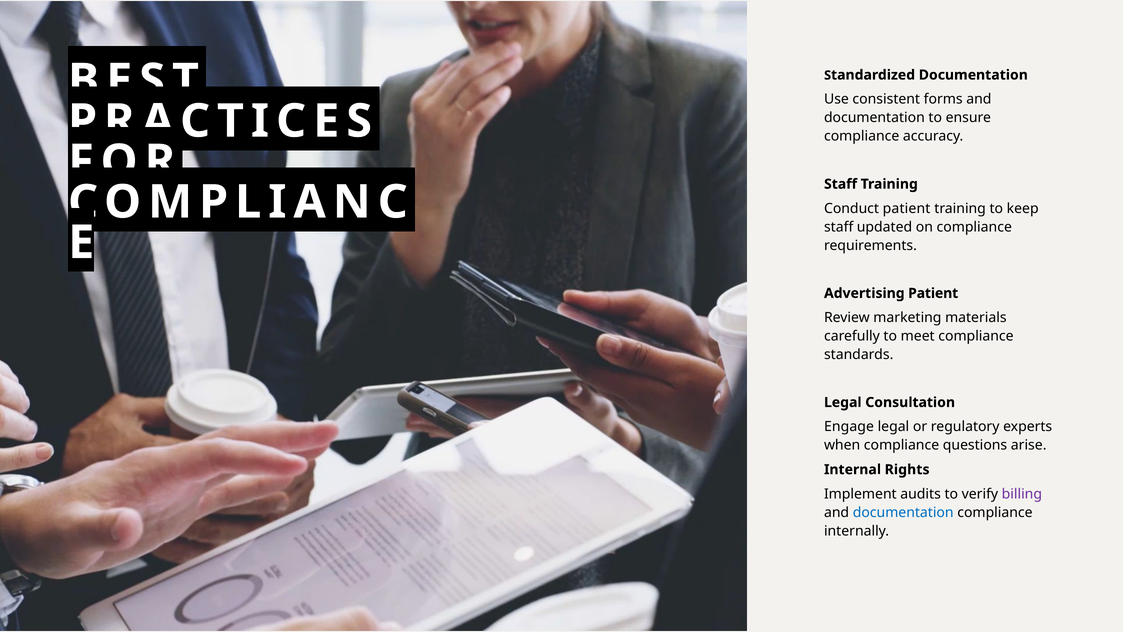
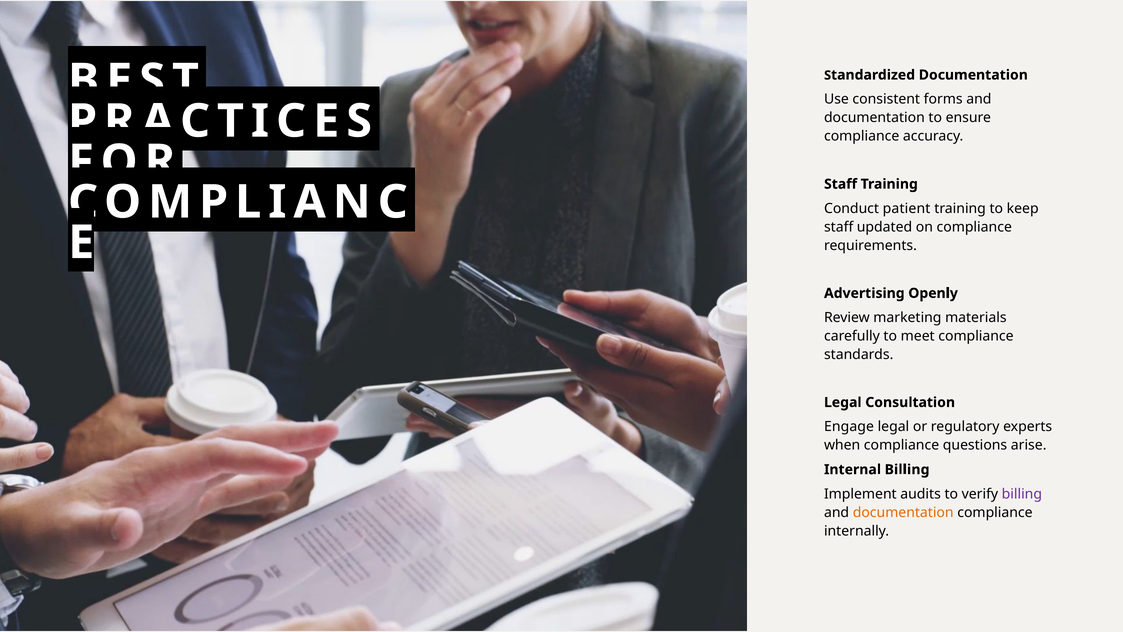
Advertising Patient: Patient -> Openly
Internal Rights: Rights -> Billing
documentation at (903, 512) colour: blue -> orange
